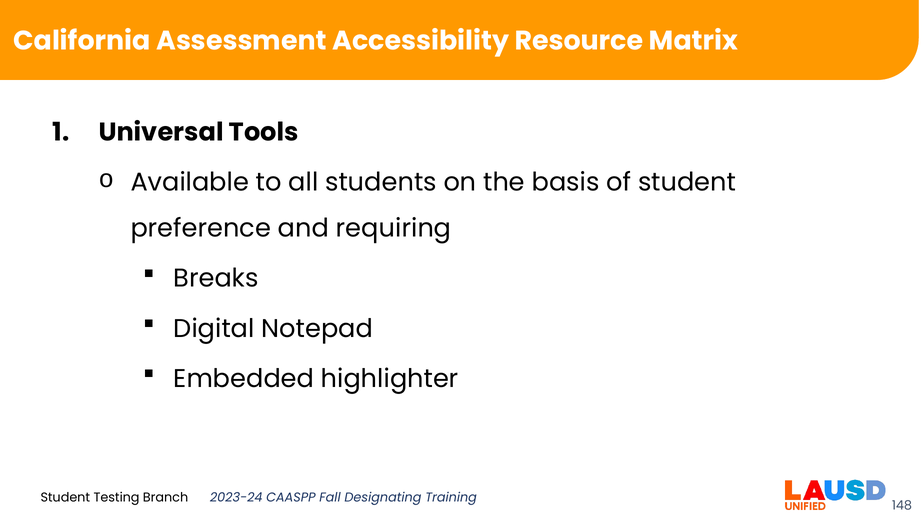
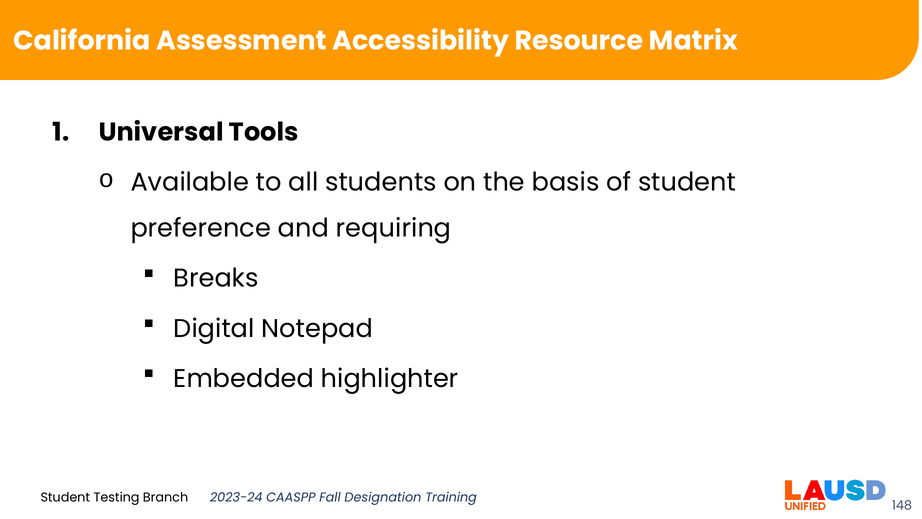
Designating: Designating -> Designation
